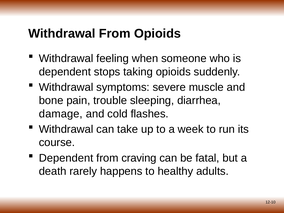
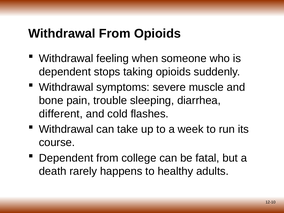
damage: damage -> different
craving: craving -> college
